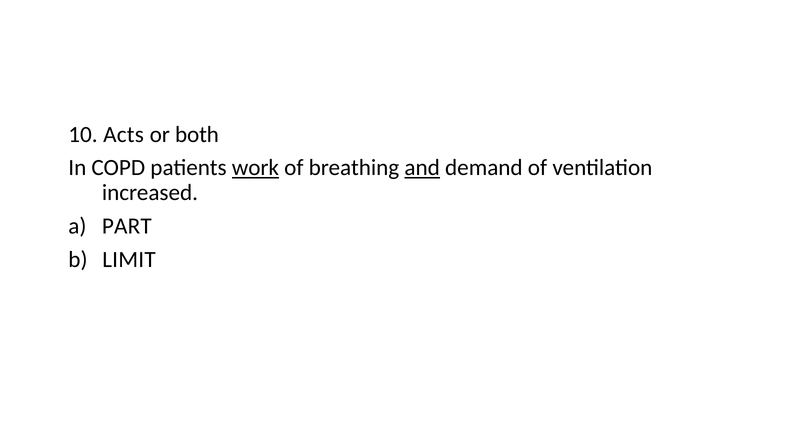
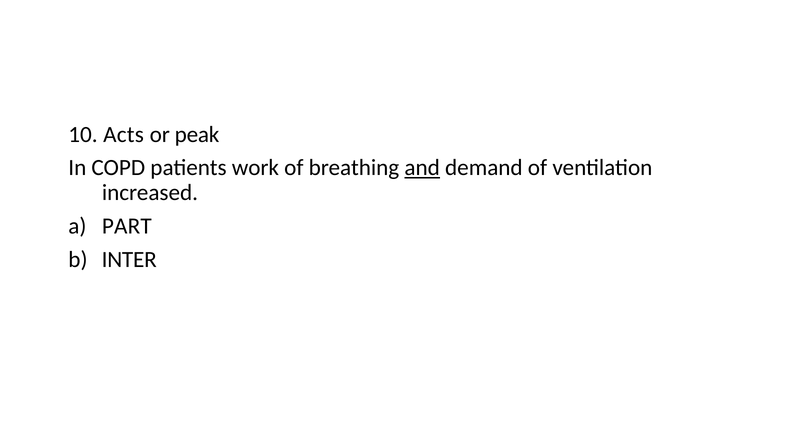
both: both -> peak
work underline: present -> none
LIMIT: LIMIT -> INTER
